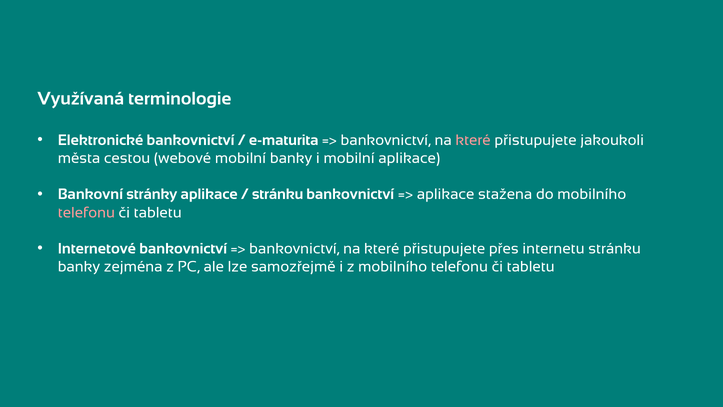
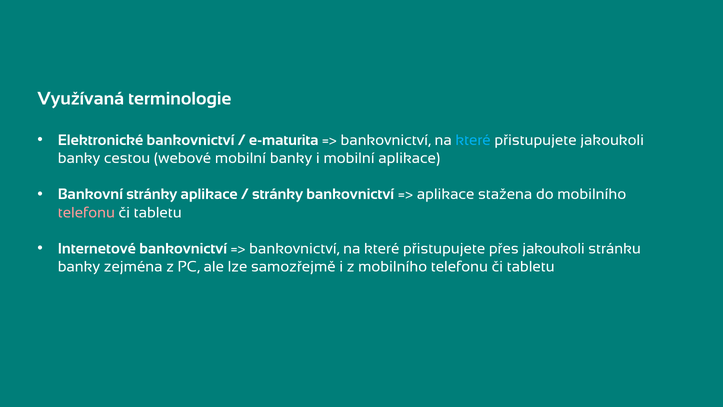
které at (473, 140) colour: pink -> light blue
města at (79, 158): města -> banky
stránku at (278, 194): stránku -> stránky
přes internetu: internetu -> jakoukoli
